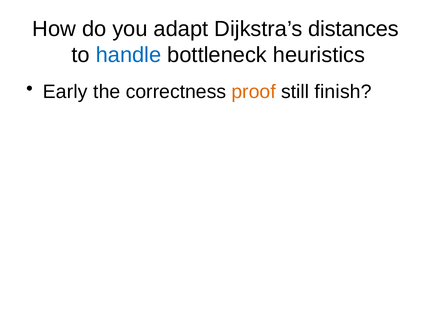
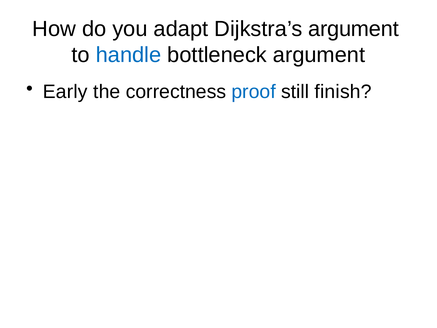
Dijkstra’s distances: distances -> argument
bottleneck heuristics: heuristics -> argument
proof colour: orange -> blue
